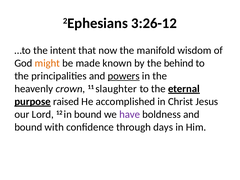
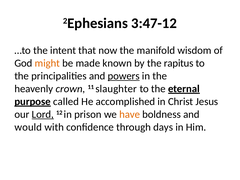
3:26-12: 3:26-12 -> 3:47-12
behind: behind -> rapitus
raised: raised -> called
Lord underline: none -> present
in bound: bound -> prison
have colour: purple -> orange
bound at (28, 127): bound -> would
